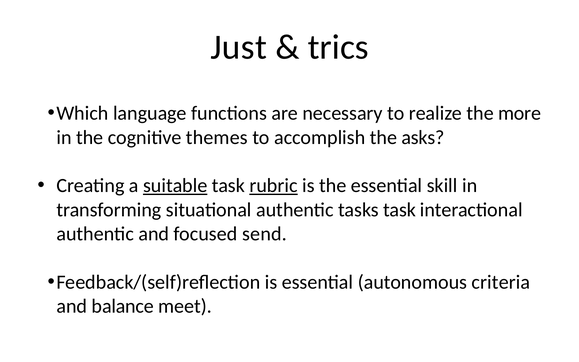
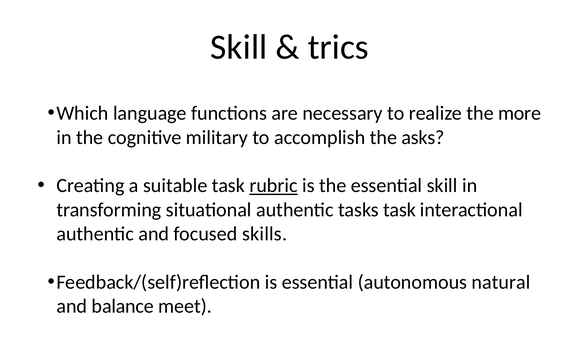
Just at (239, 47): Just -> Skill
themes: themes -> military
suitable underline: present -> none
send: send -> skills
criteria: criteria -> natural
